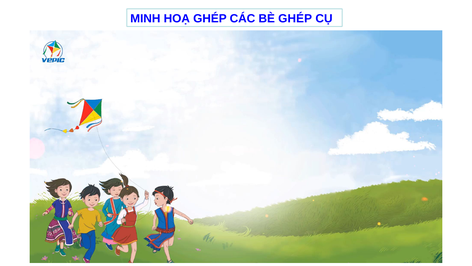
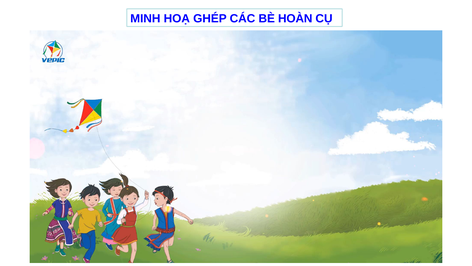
BÈ GHÉP: GHÉP -> HOÀN
